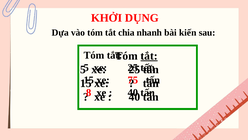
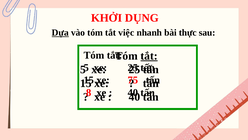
Dựa underline: none -> present
chia: chia -> việc
kiến: kiến -> thực
